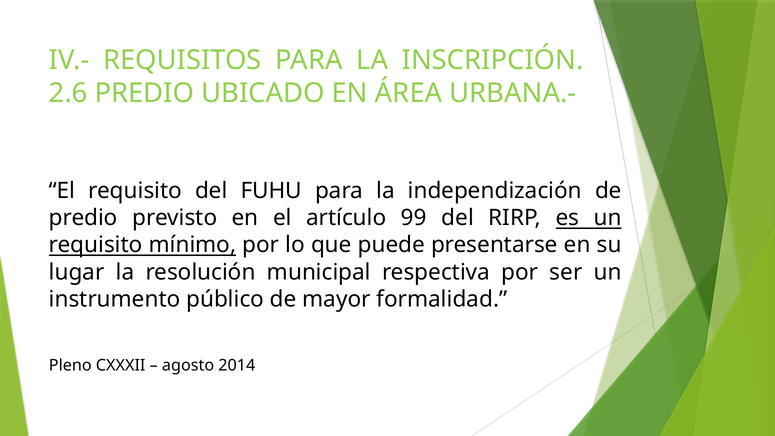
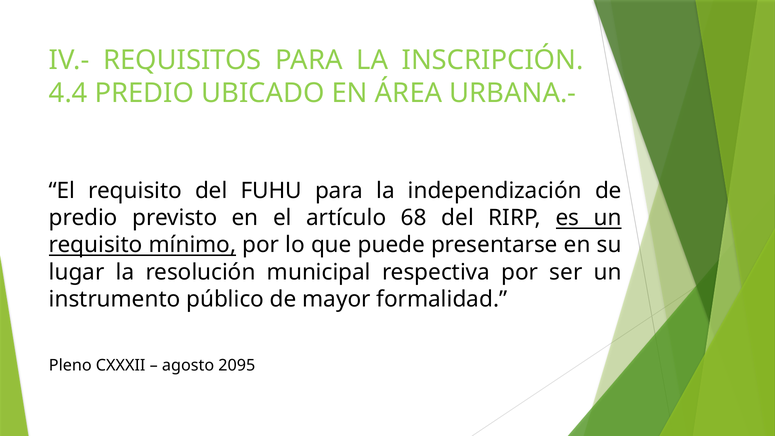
2.6: 2.6 -> 4.4
99: 99 -> 68
2014: 2014 -> 2095
